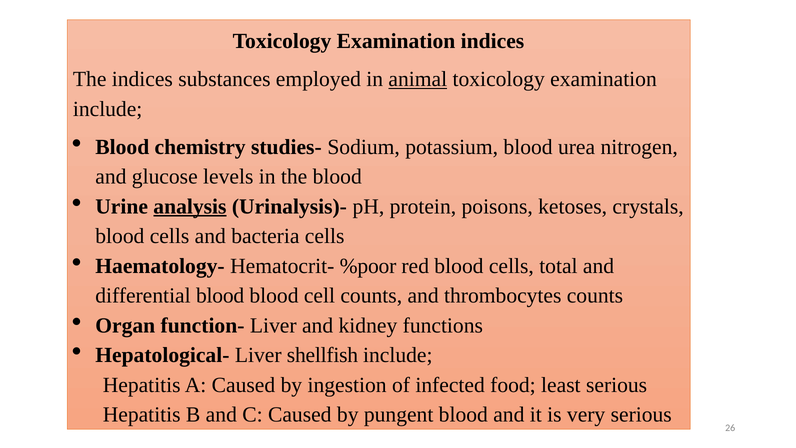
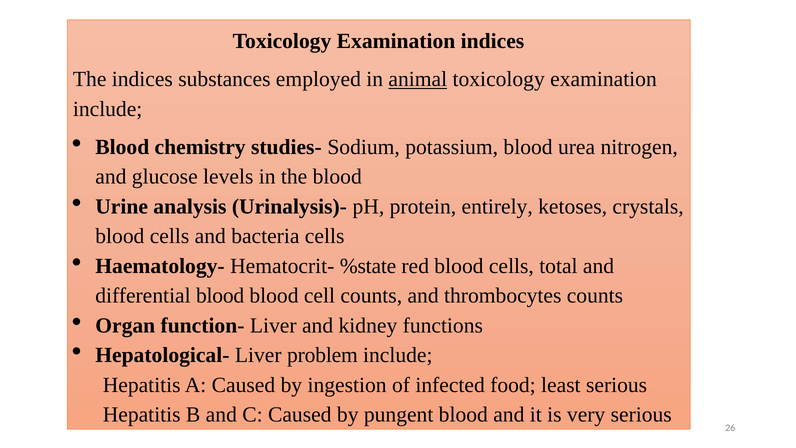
analysis underline: present -> none
poisons: poisons -> entirely
%poor: %poor -> %state
shellfish: shellfish -> problem
